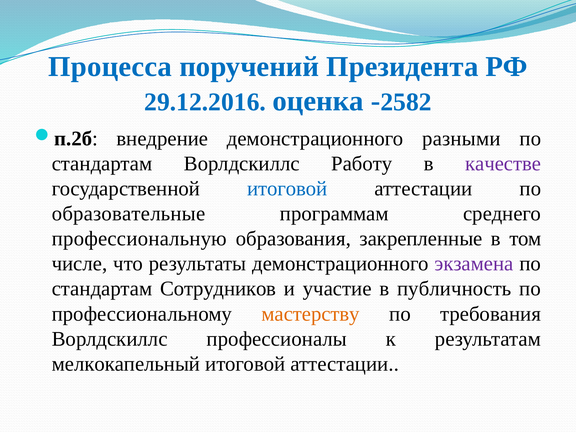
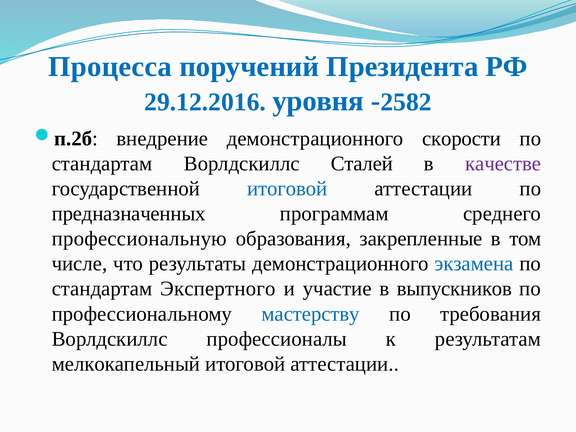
оценка: оценка -> уровня
разными: разными -> скорости
Работу: Работу -> Сталей
образовательные: образовательные -> предназначенных
экзамена colour: purple -> blue
Сотрудников: Сотрудников -> Экспертного
публичность: публичность -> выпускников
мастерству colour: orange -> blue
